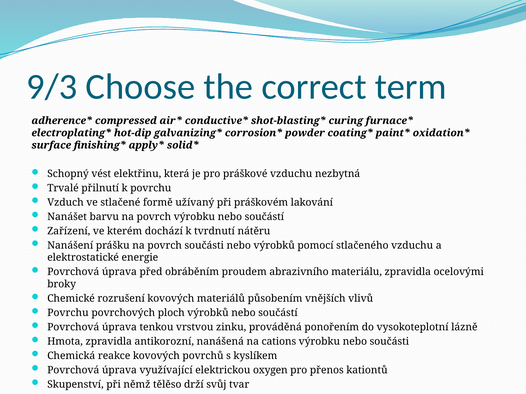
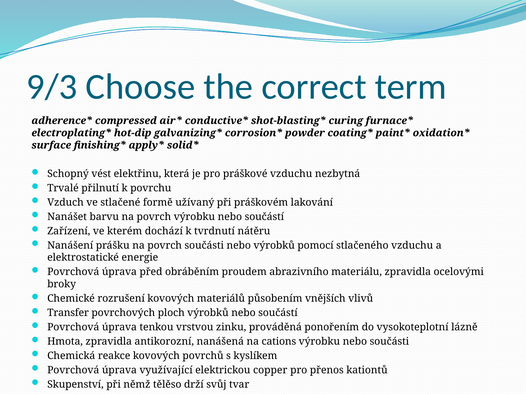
Povrchu at (68, 313): Povrchu -> Transfer
oxygen: oxygen -> copper
